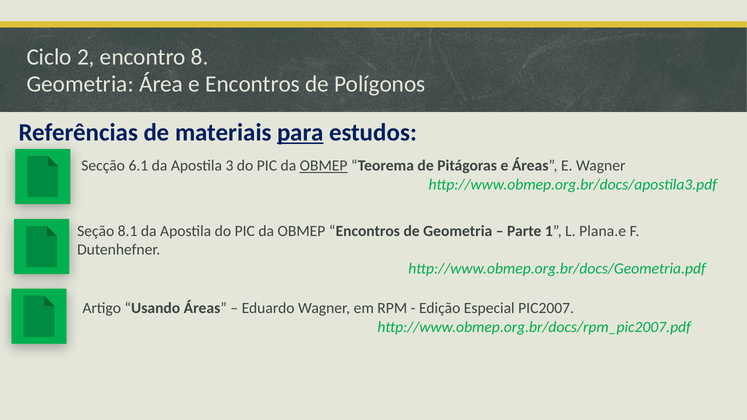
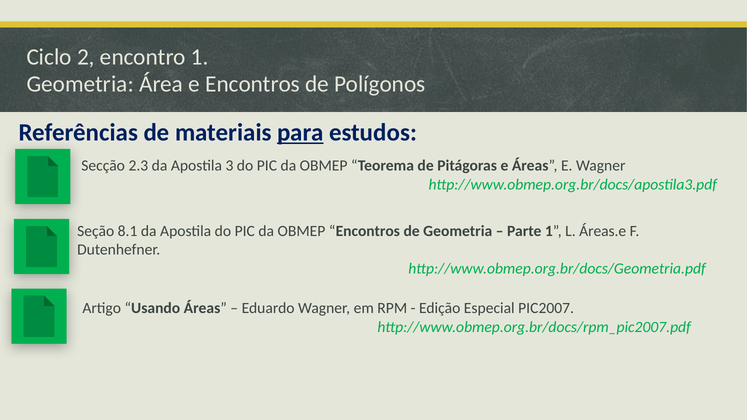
encontro 8: 8 -> 1
6.1: 6.1 -> 2.3
OBMEP at (324, 166) underline: present -> none
Plana.e: Plana.e -> Áreas.e
